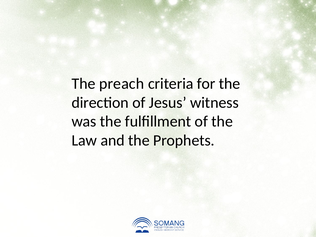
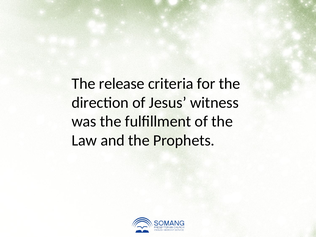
preach: preach -> release
